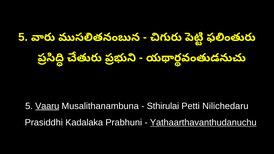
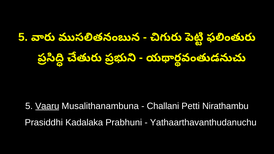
Sthirulai: Sthirulai -> Challani
Nilichedaru: Nilichedaru -> Nirathambu
Yathaarthavanthudanuchu underline: present -> none
